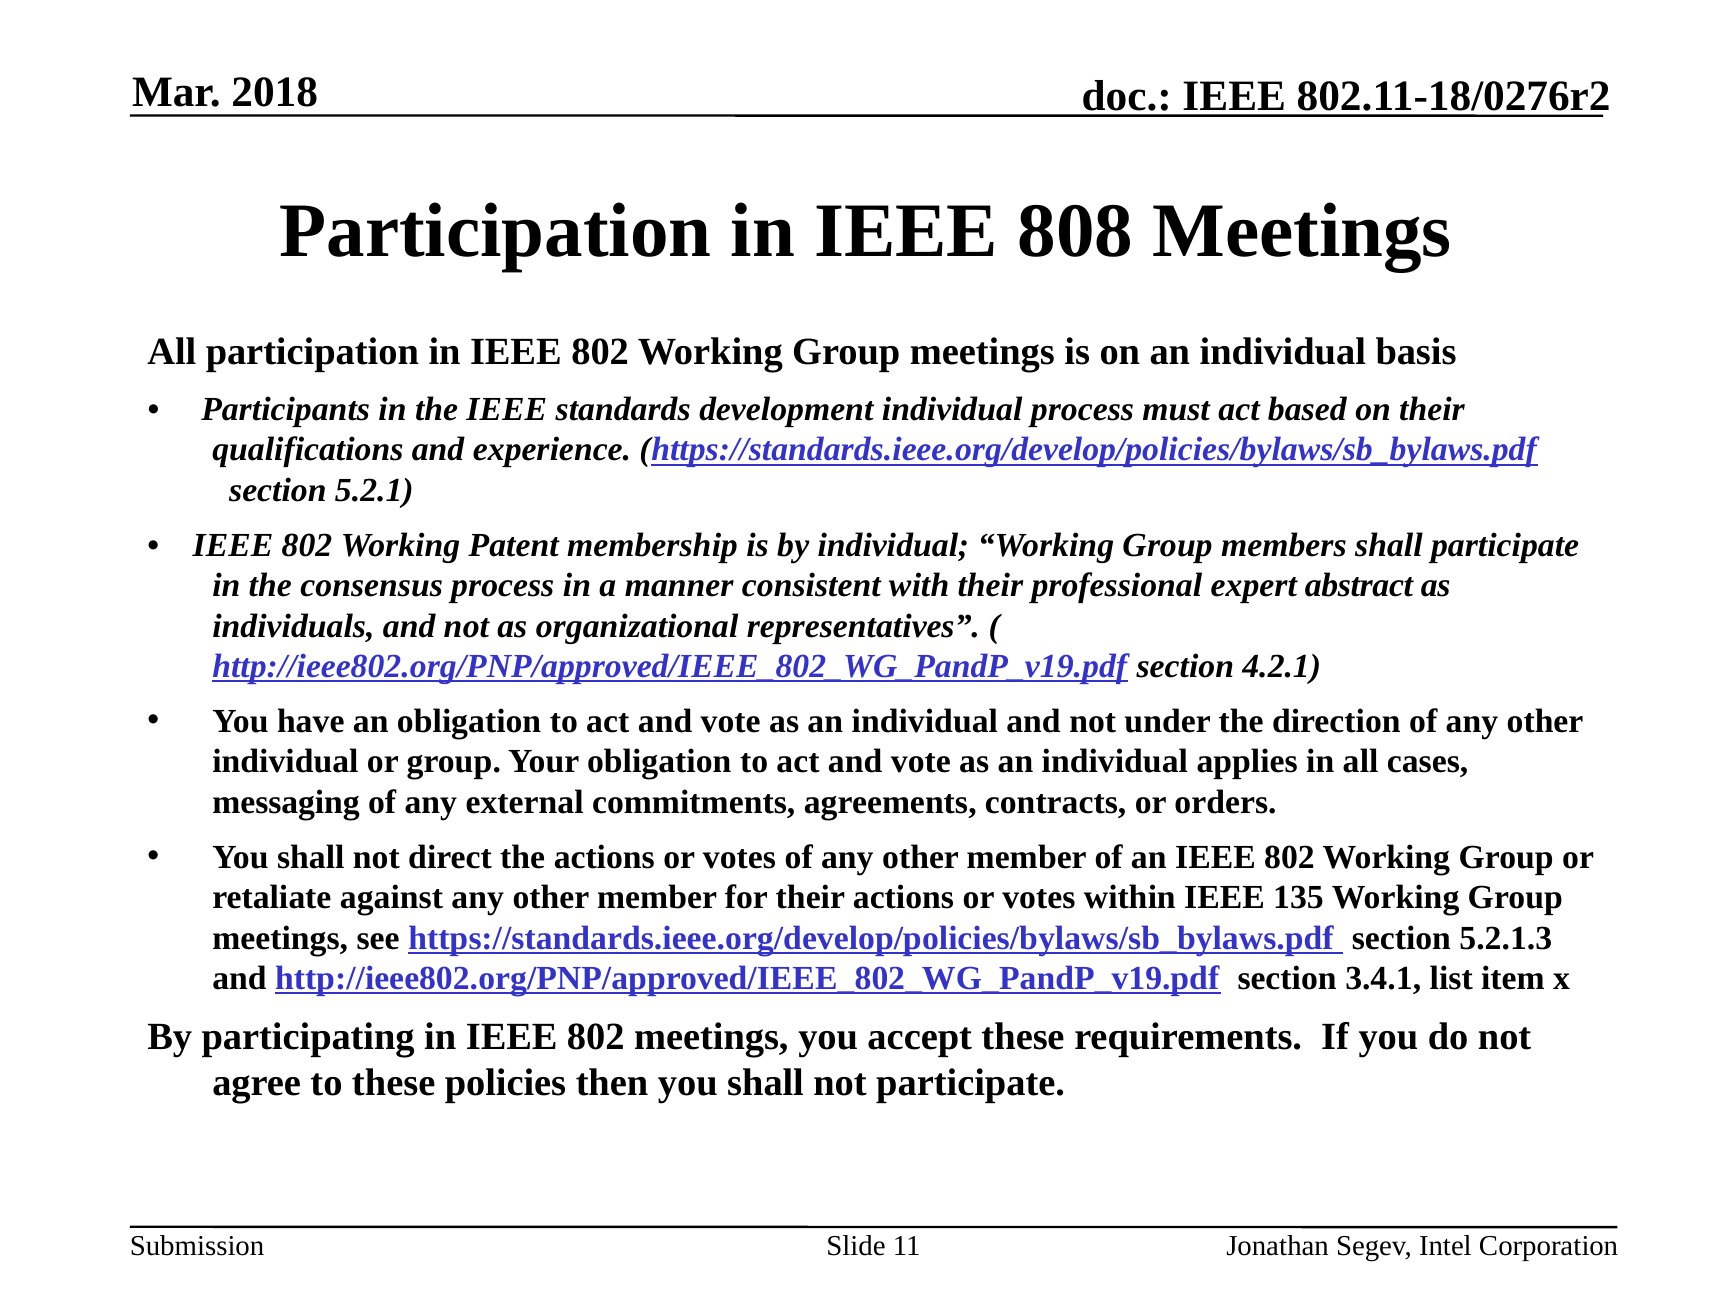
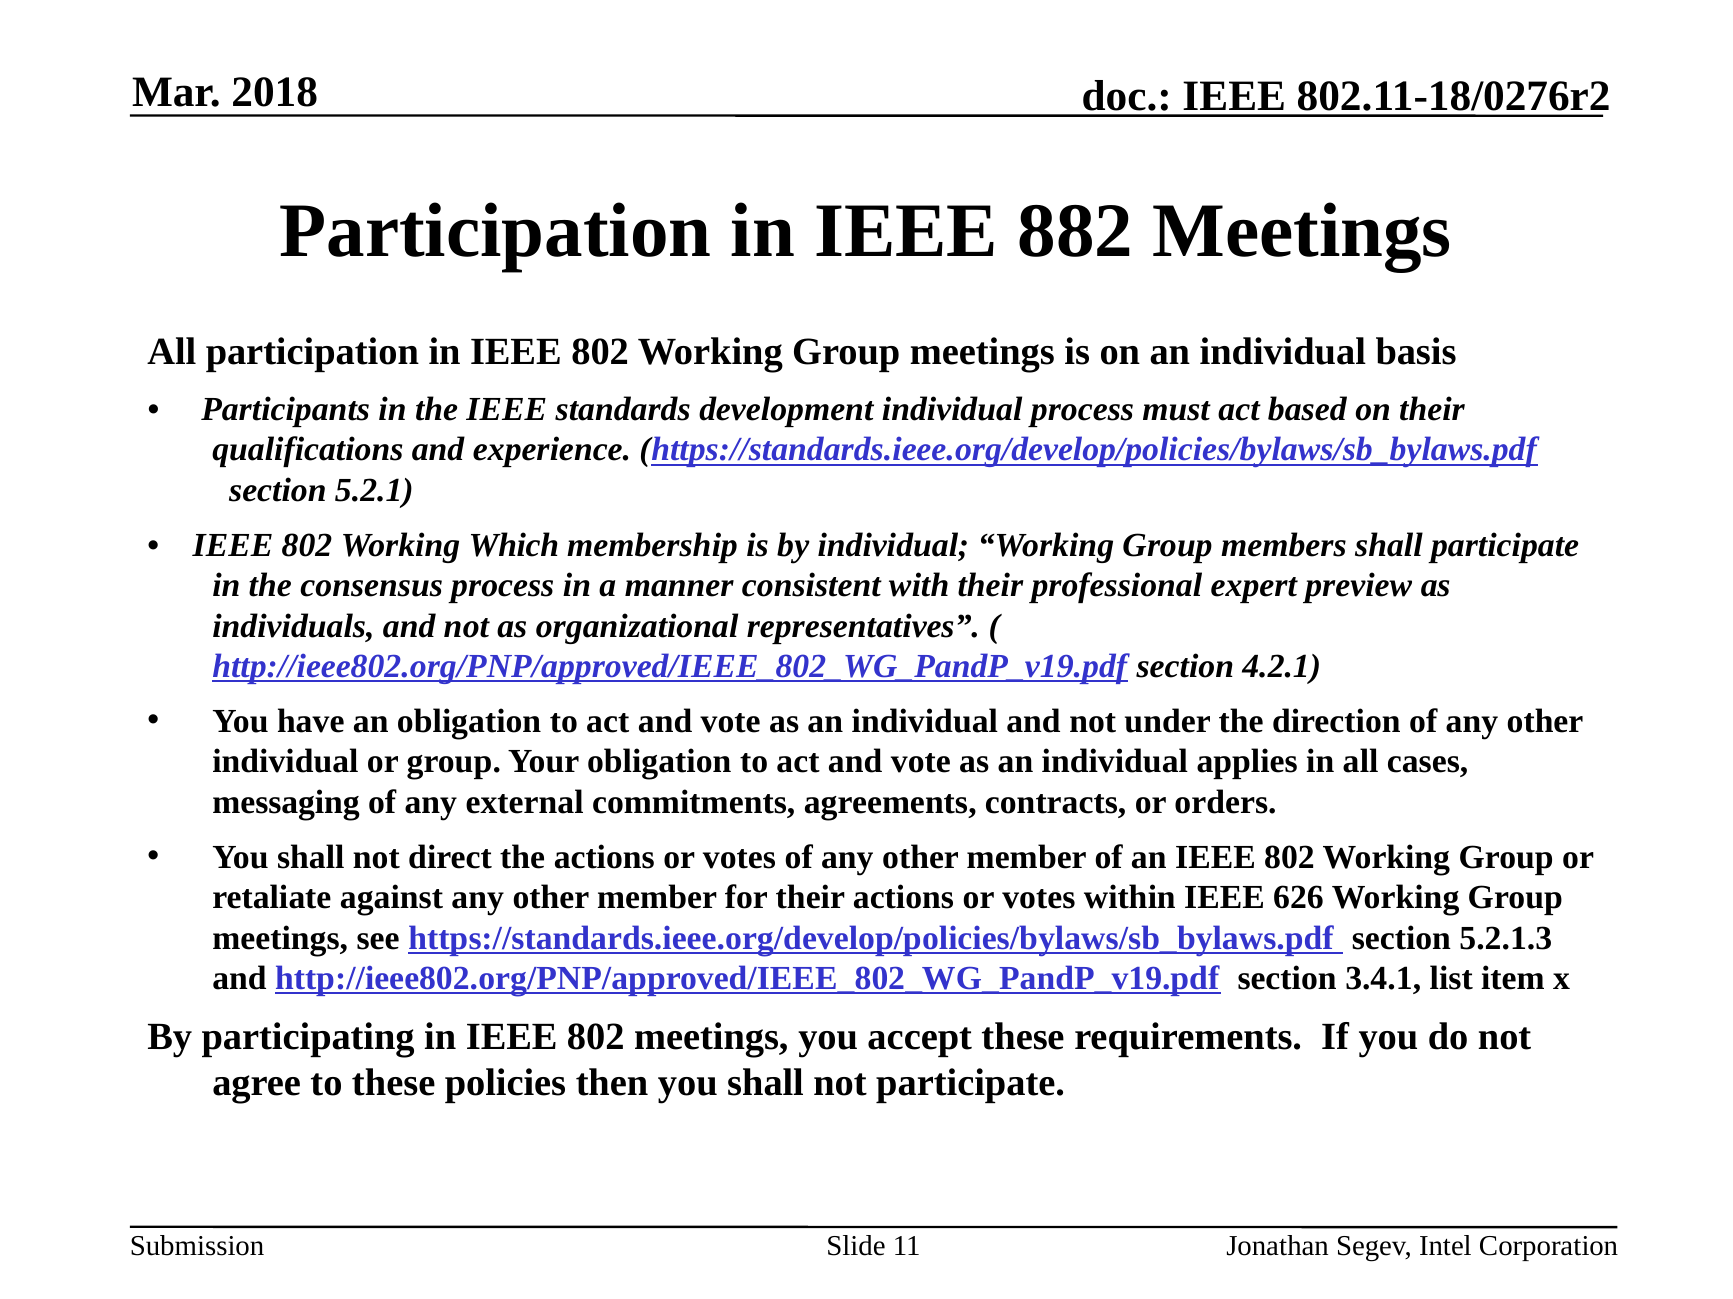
808: 808 -> 882
Patent: Patent -> Which
abstract: abstract -> preview
135: 135 -> 626
